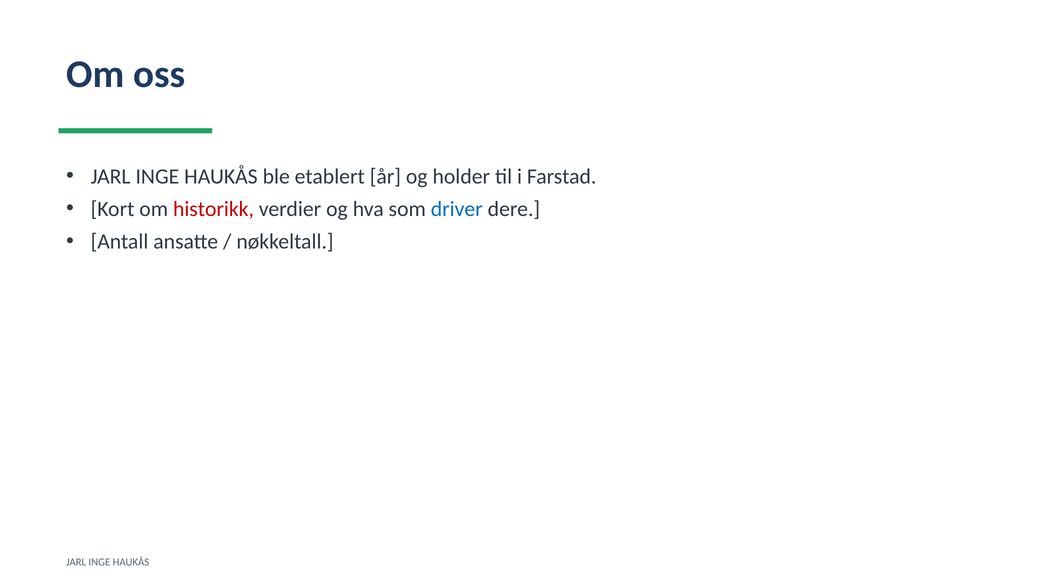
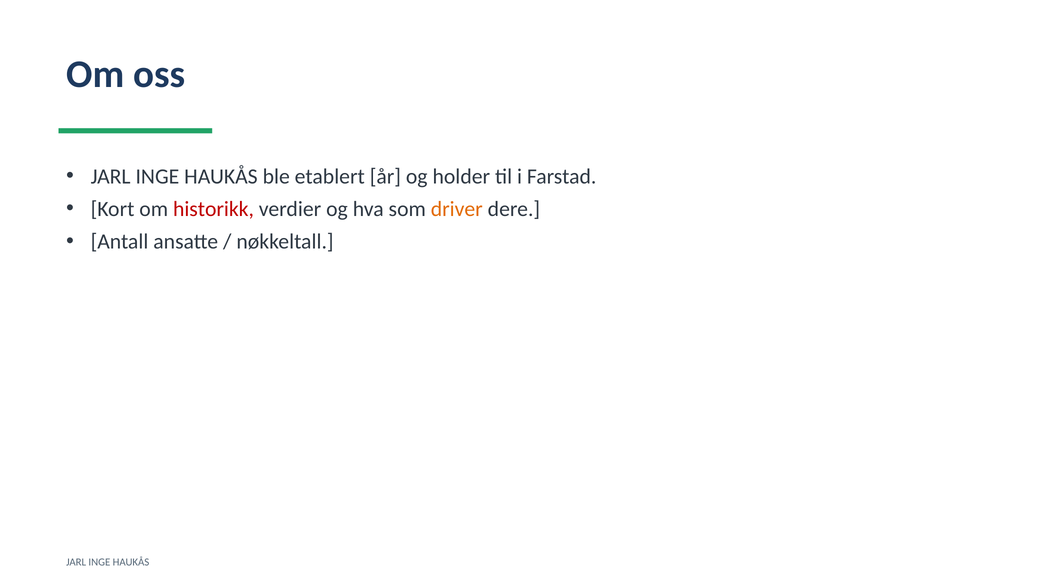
driver colour: blue -> orange
